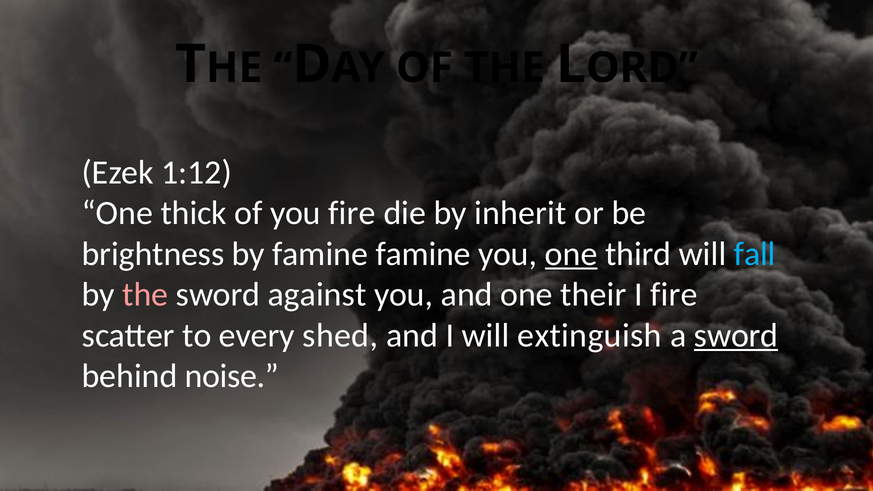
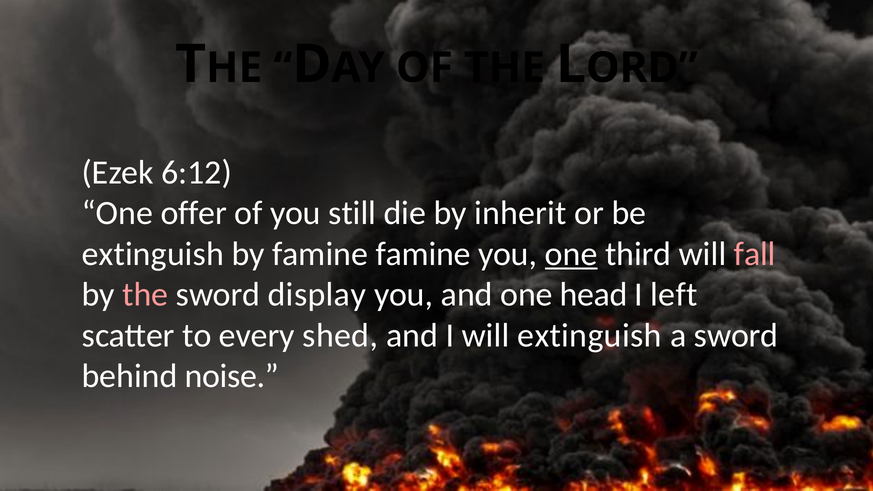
1:12: 1:12 -> 6:12
thick: thick -> offer
you fire: fire -> still
brightness at (153, 254): brightness -> extinguish
fall colour: light blue -> pink
against: against -> display
their: their -> head
I fire: fire -> left
sword at (736, 335) underline: present -> none
